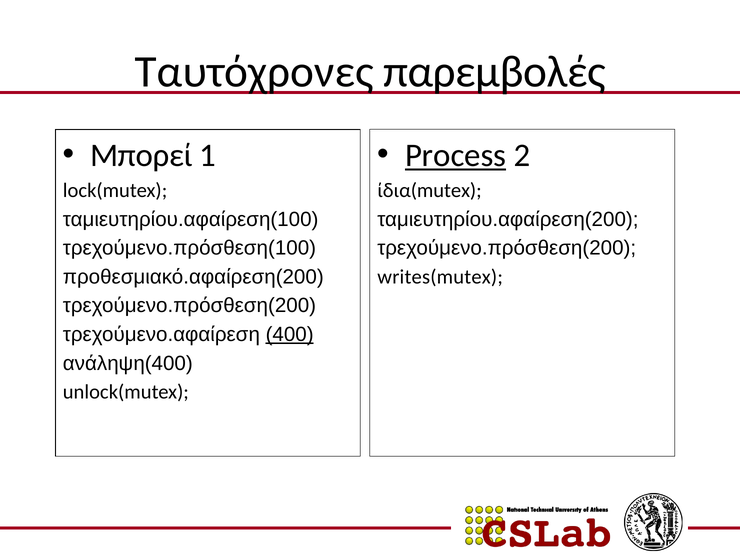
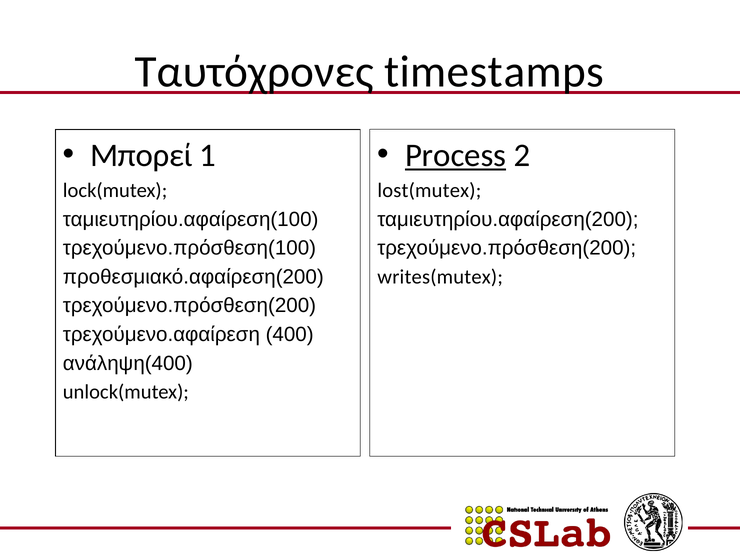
παρεμβολές: παρεμβολές -> timestamps
ίδια(mutex: ίδια(mutex -> lost(mutex
400 underline: present -> none
